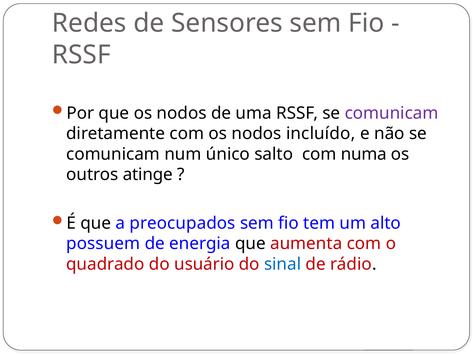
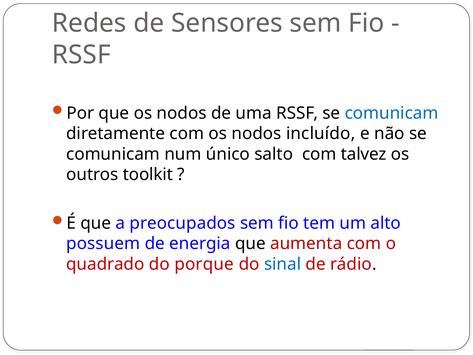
comunicam at (392, 113) colour: purple -> blue
numa: numa -> talvez
atinge: atinge -> toolkit
usuário: usuário -> porque
